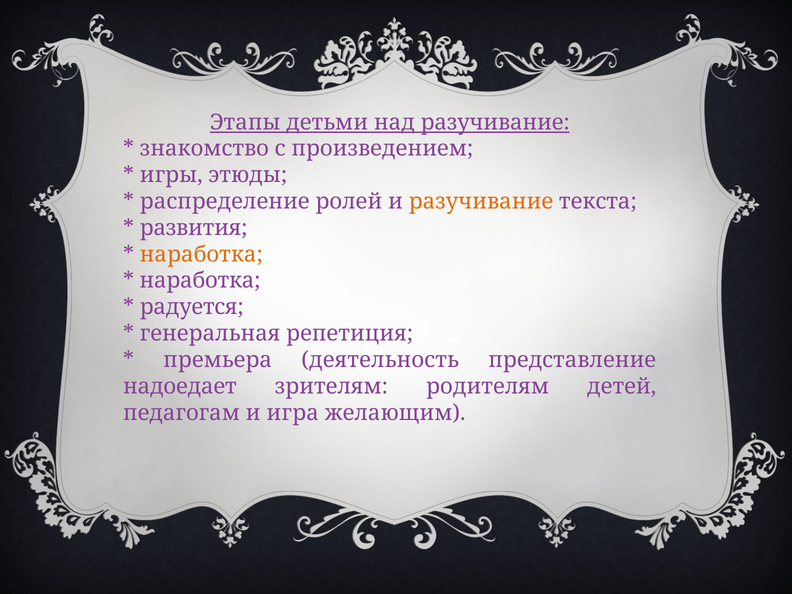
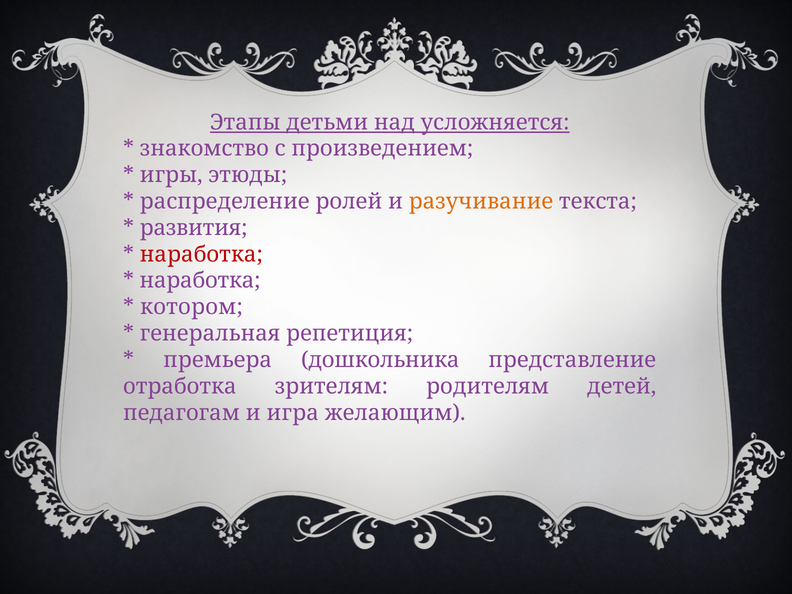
над разучивание: разучивание -> усложняется
наработка at (201, 254) colour: orange -> red
радуется: радуется -> котором
деятельность: деятельность -> дошкольника
надоедает: надоедает -> отработка
